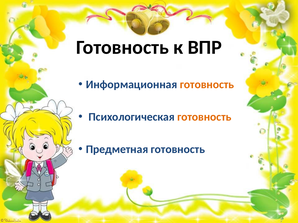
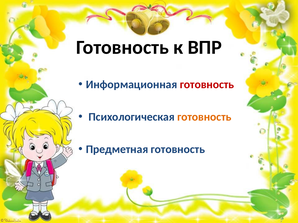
готовность at (207, 85) colour: orange -> red
